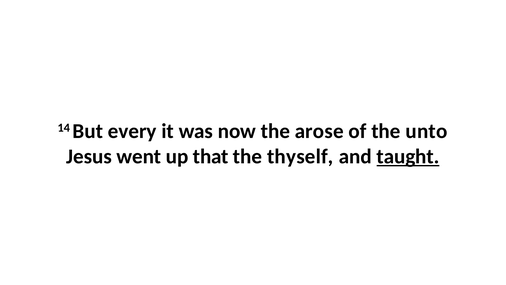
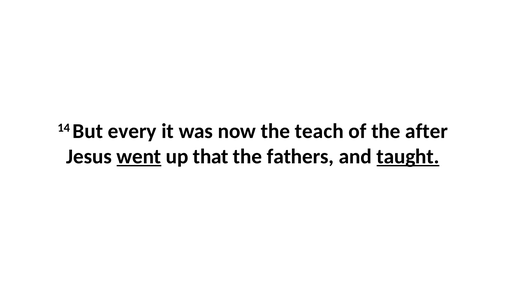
arose: arose -> teach
unto: unto -> after
went underline: none -> present
thyself: thyself -> fathers
